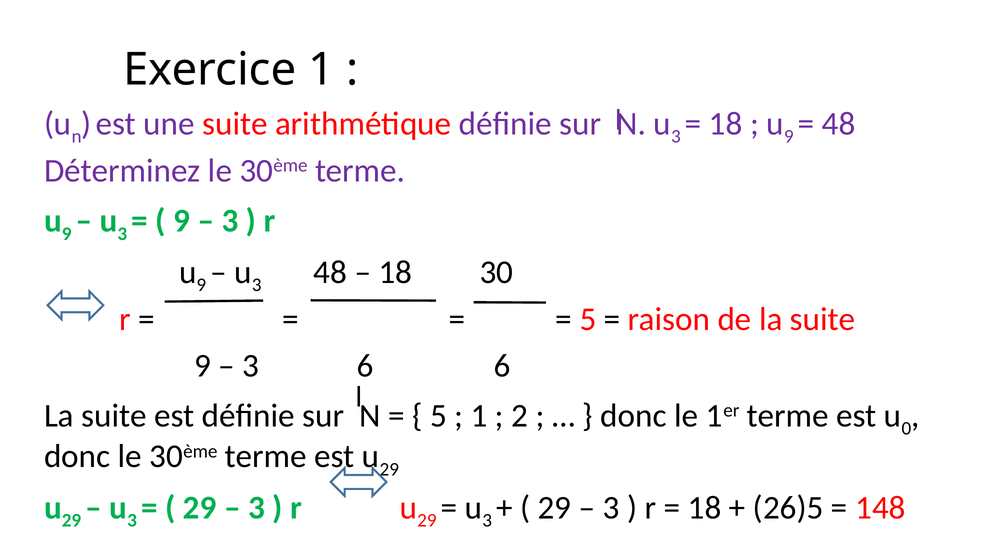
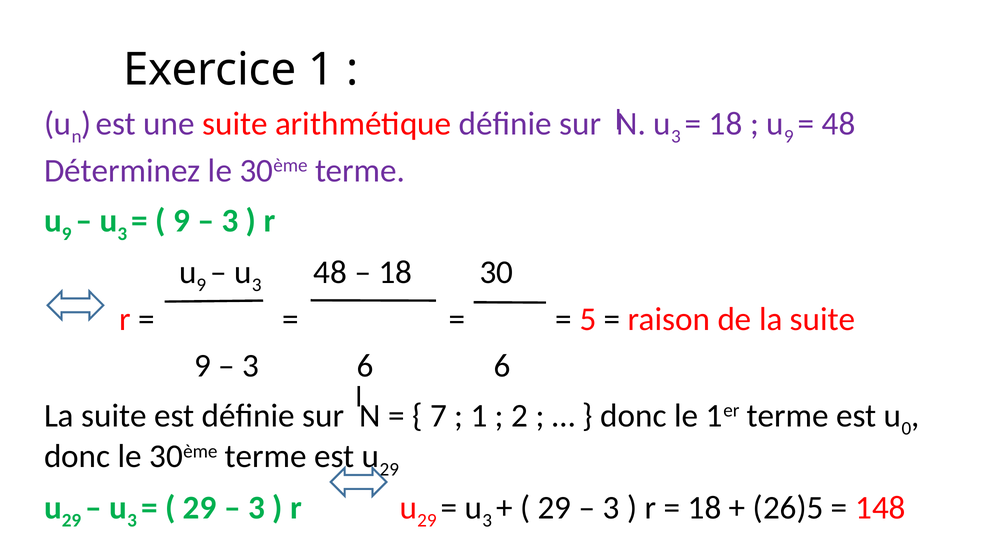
5 at (438, 415): 5 -> 7
